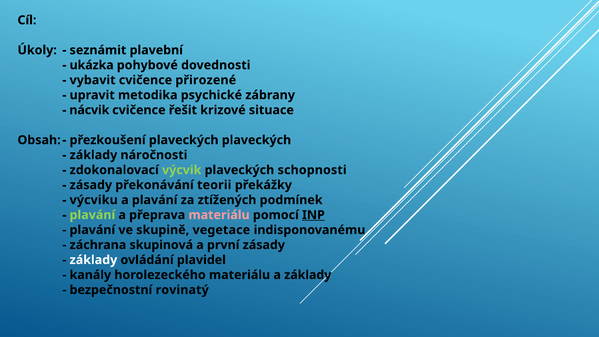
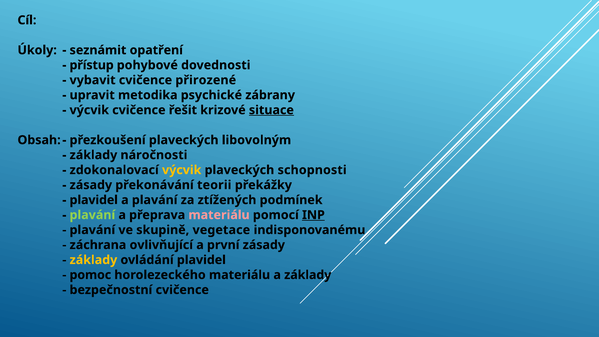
plavební: plavební -> opatření
ukázka: ukázka -> přístup
nácvik at (89, 110): nácvik -> výcvik
situace underline: none -> present
plaveckých plaveckých: plaveckých -> libovolným
výcvik at (182, 170) colour: light green -> yellow
výcviku at (94, 200): výcviku -> plavidel
skupinová: skupinová -> ovlivňující
základy at (93, 260) colour: white -> yellow
kanály: kanály -> pomoc
bezpečnostní rovinatý: rovinatý -> cvičence
